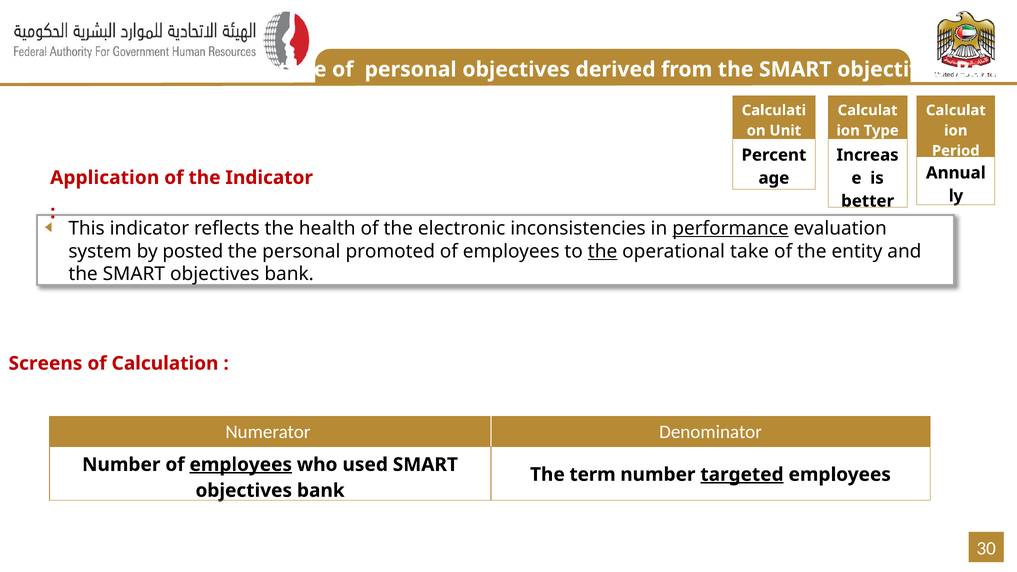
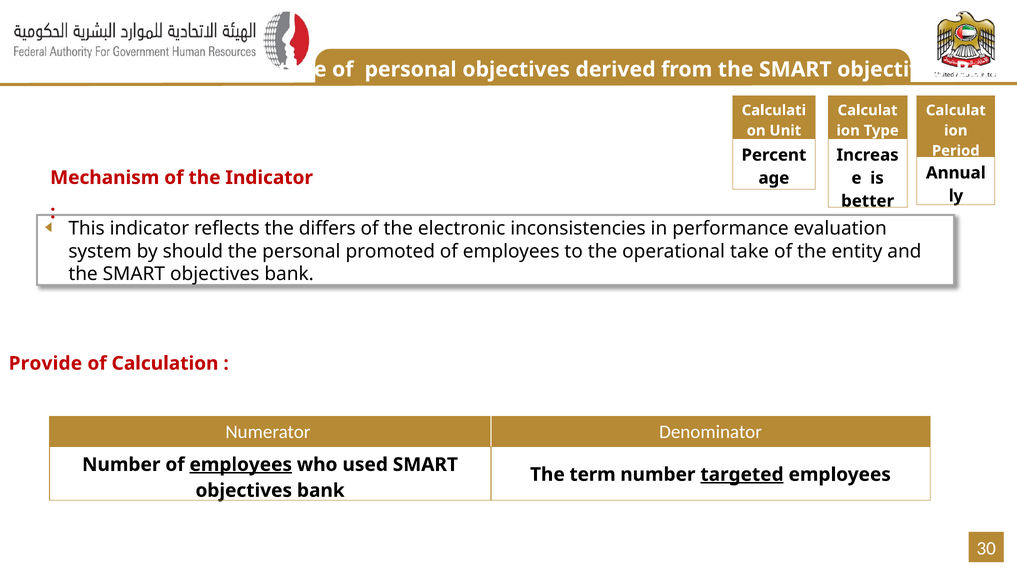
Application: Application -> Mechanism
health: health -> differs
performance underline: present -> none
posted: posted -> should
the at (603, 251) underline: present -> none
Screens: Screens -> Provide
